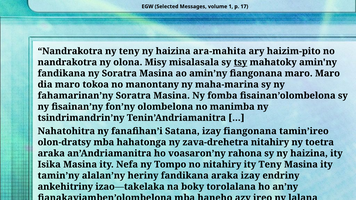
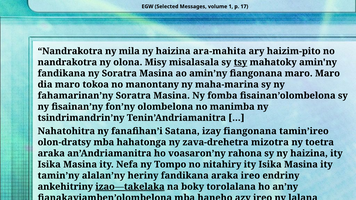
ny teny: teny -> mila
zava-drehetra nitahiry: nitahiry -> mizotra
nitahiry ity Teny: Teny -> Isika
araka izay: izay -> ireo
izao—takelaka underline: none -> present
